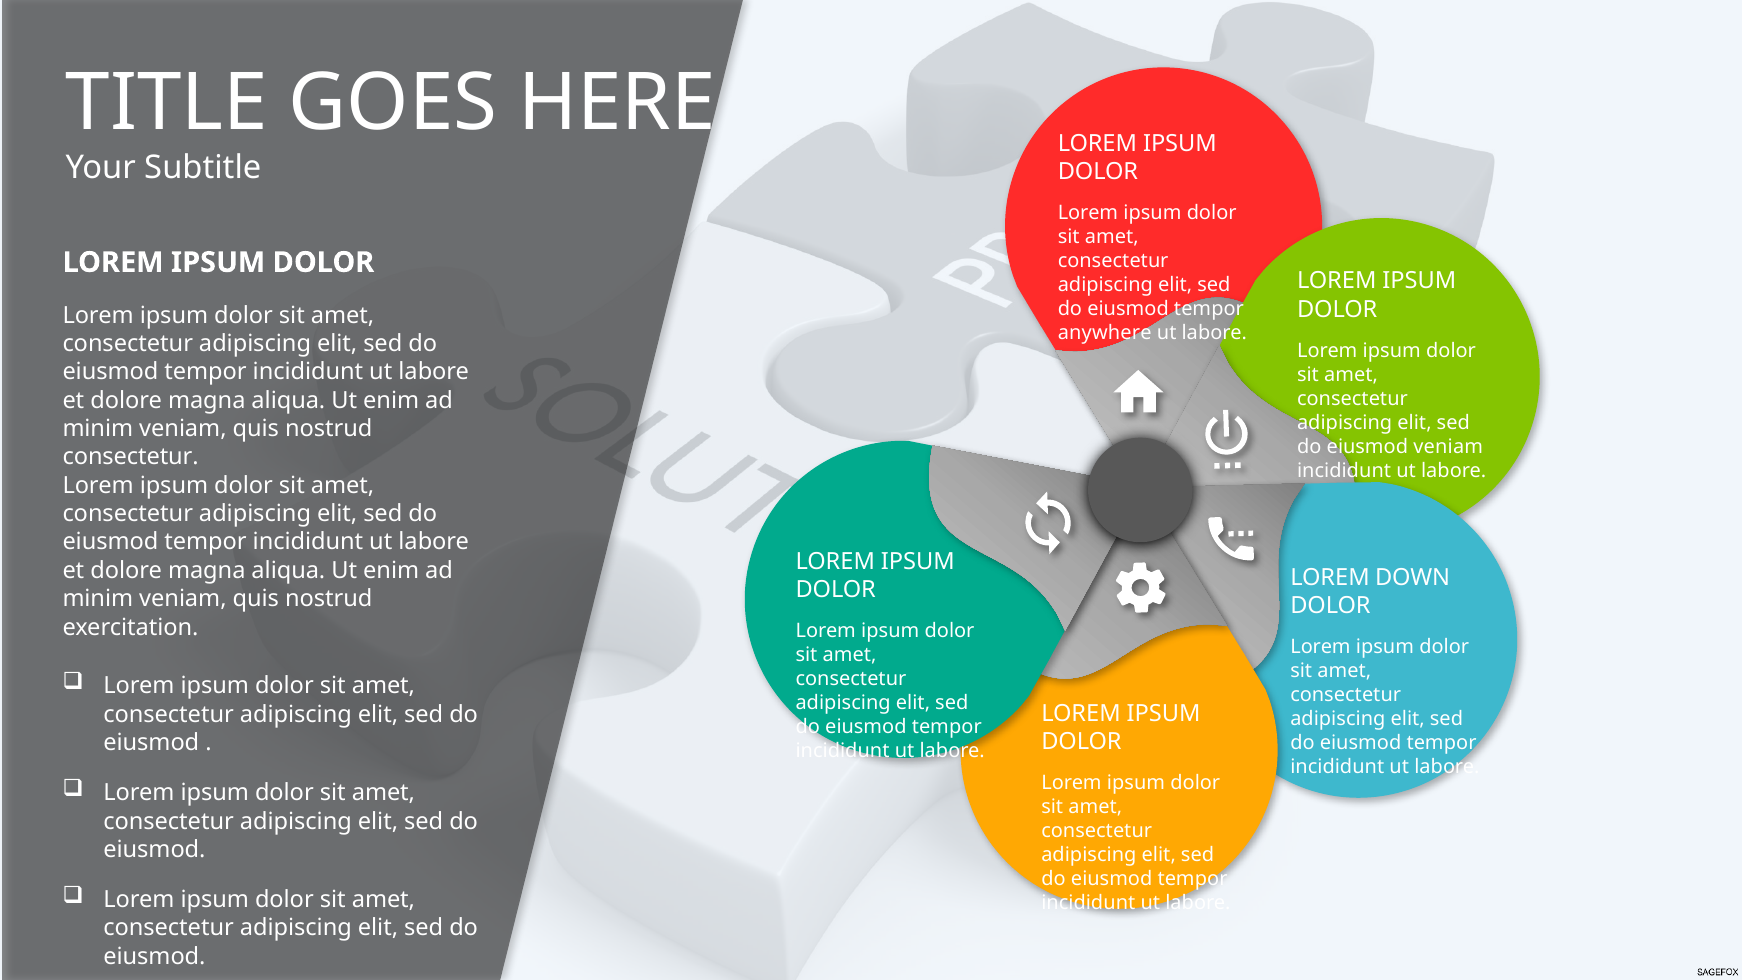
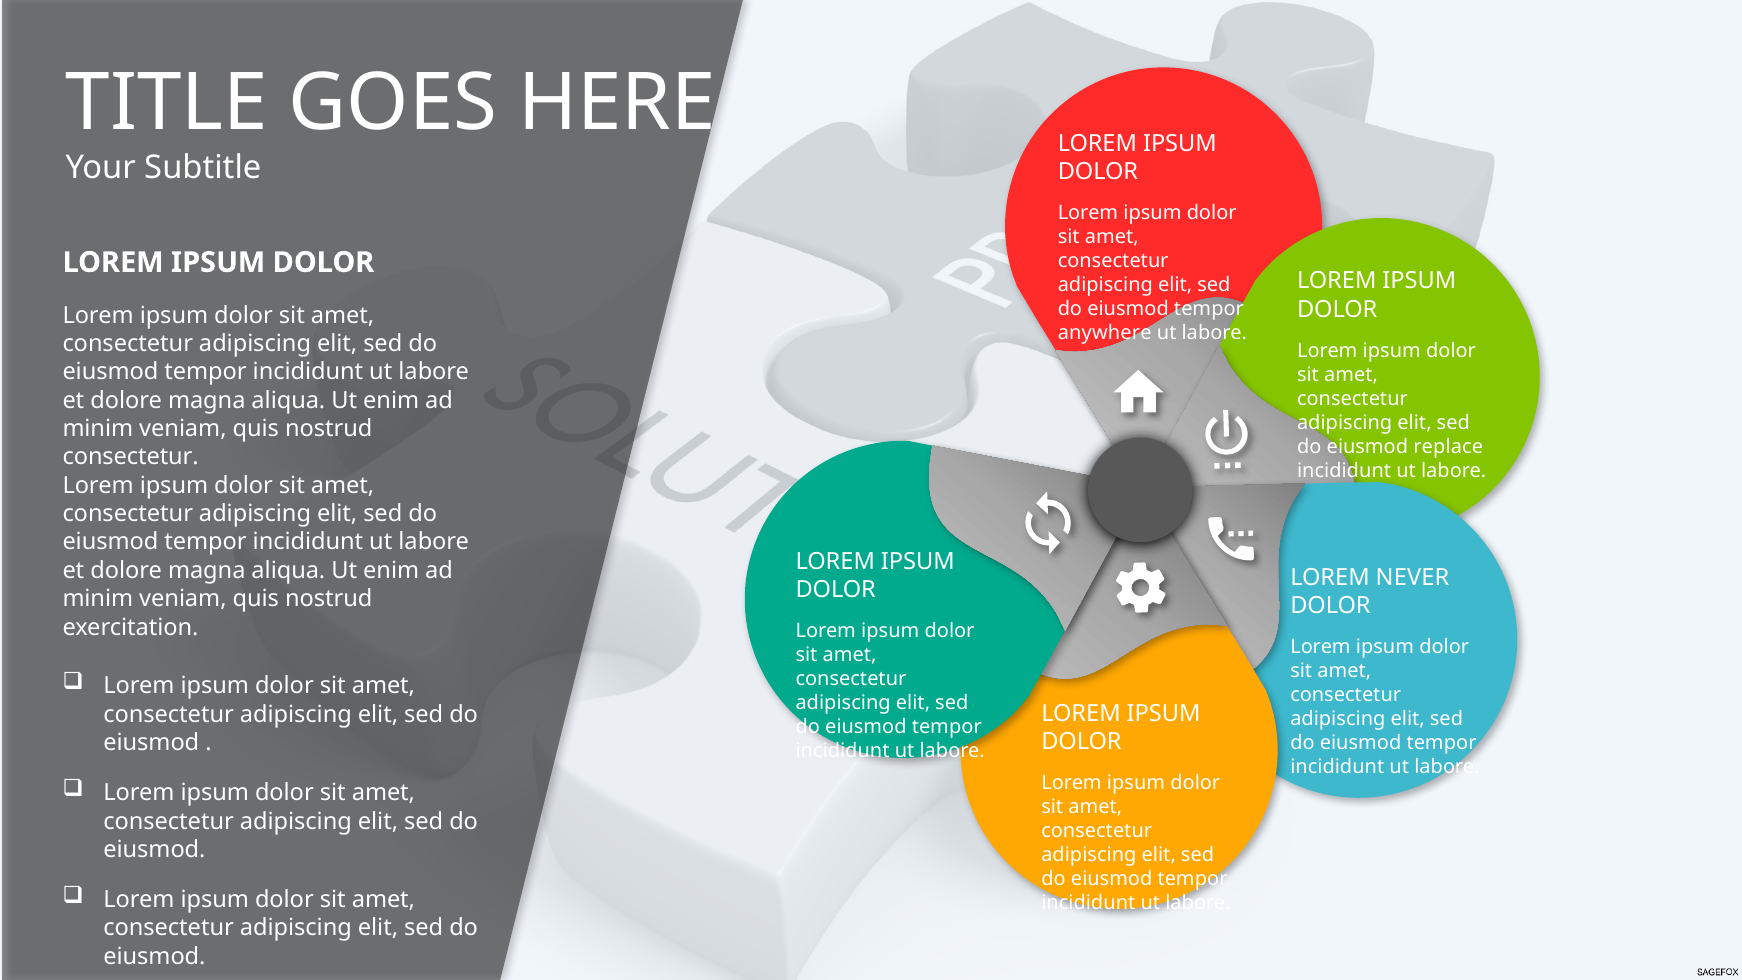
eiusmod veniam: veniam -> replace
DOWN: DOWN -> NEVER
